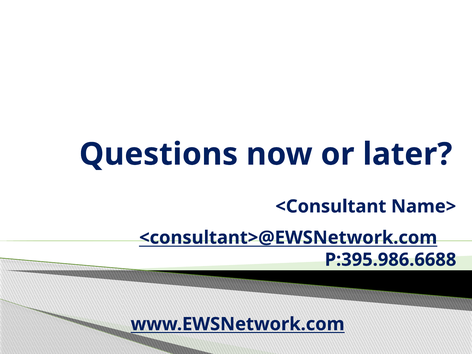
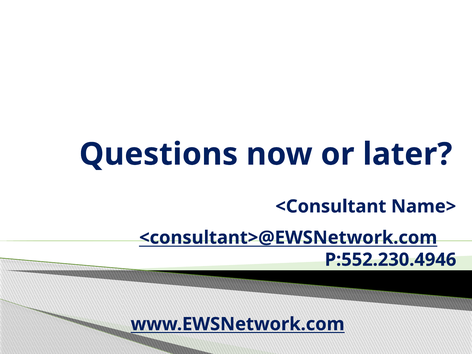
P:395.986.6688: P:395.986.6688 -> P:552.230.4946
